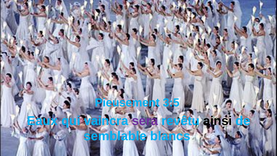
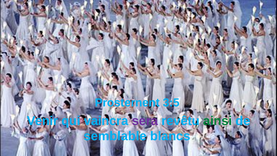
Pieusement: Pieusement -> Prosternent
Eaux: Eaux -> Venir
ainsi colour: black -> green
